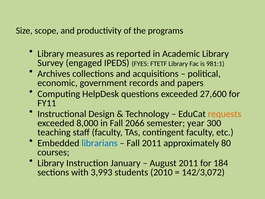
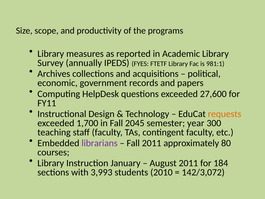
engaged: engaged -> annually
8,000: 8,000 -> 1,700
2066: 2066 -> 2045
librarians colour: blue -> purple
